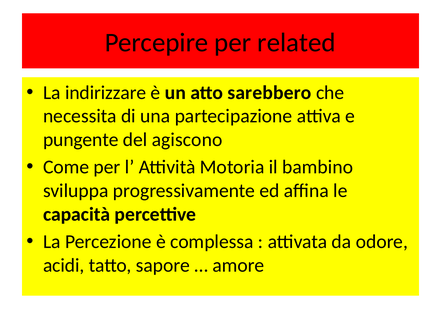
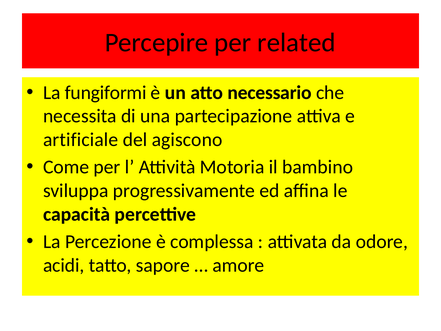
indirizzare: indirizzare -> fungiformi
sarebbero: sarebbero -> necessario
pungente: pungente -> artificiale
